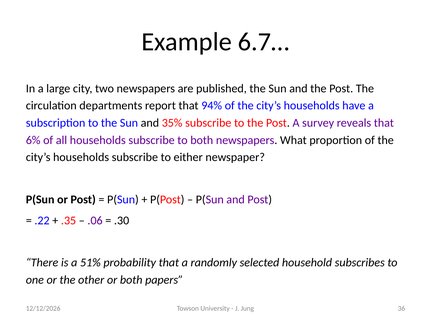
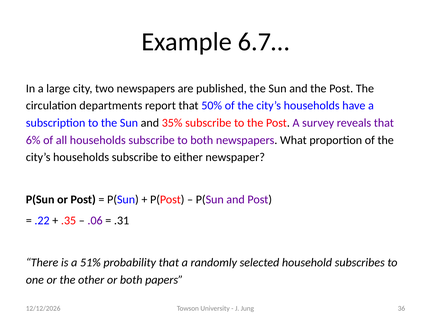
94%: 94% -> 50%
.30: .30 -> .31
